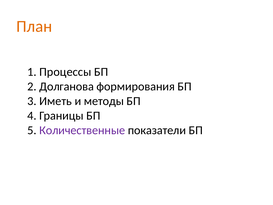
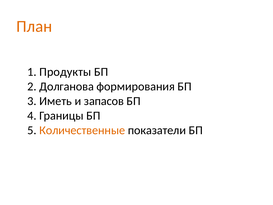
Процессы: Процессы -> Продукты
методы: методы -> запасов
Количественные colour: purple -> orange
